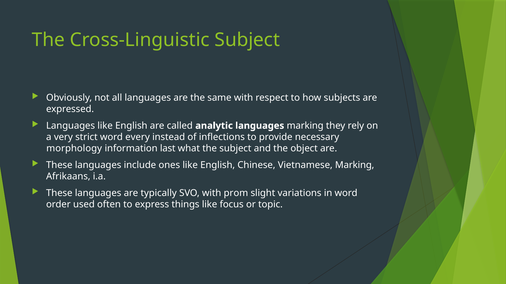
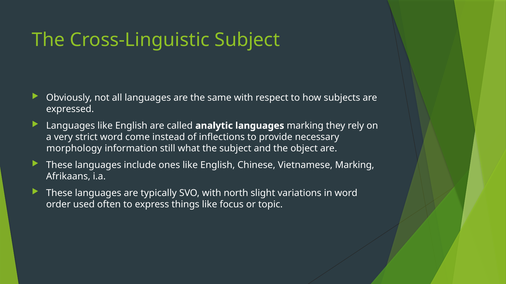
every: every -> come
last: last -> still
prom: prom -> north
